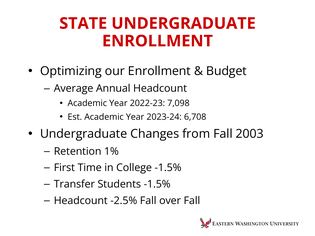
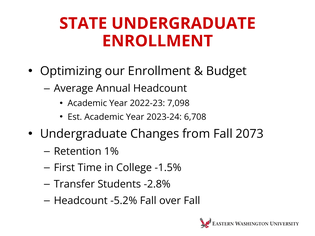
2003: 2003 -> 2073
Students -1.5%: -1.5% -> -2.8%
-2.5%: -2.5% -> -5.2%
